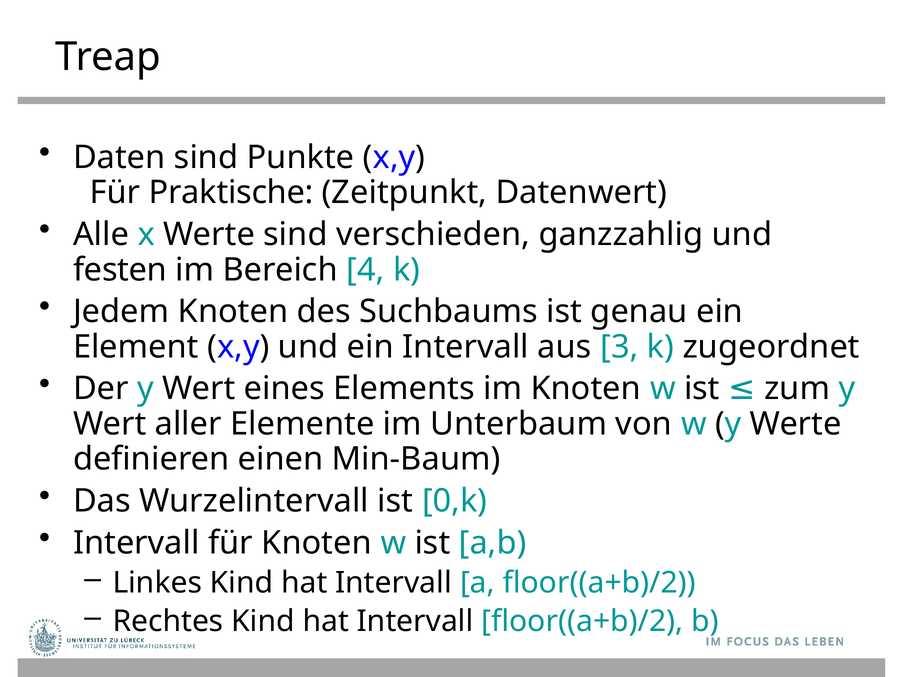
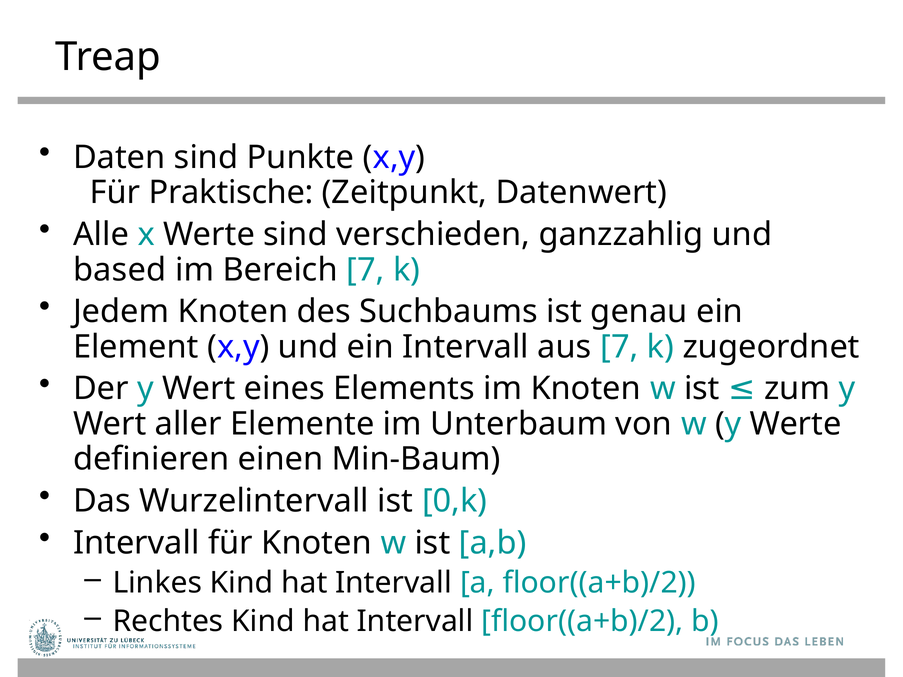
festen: festen -> based
Bereich 4: 4 -> 7
aus 3: 3 -> 7
